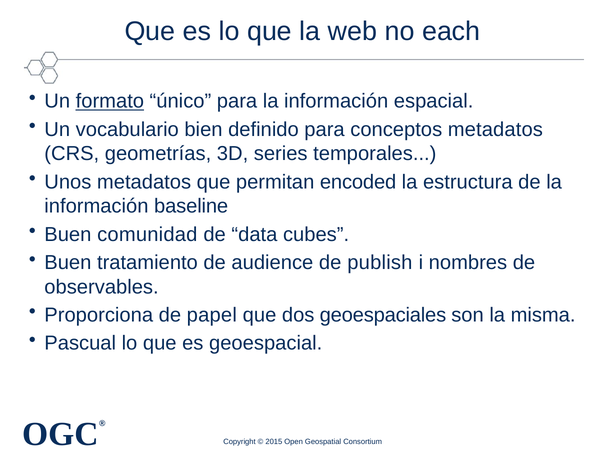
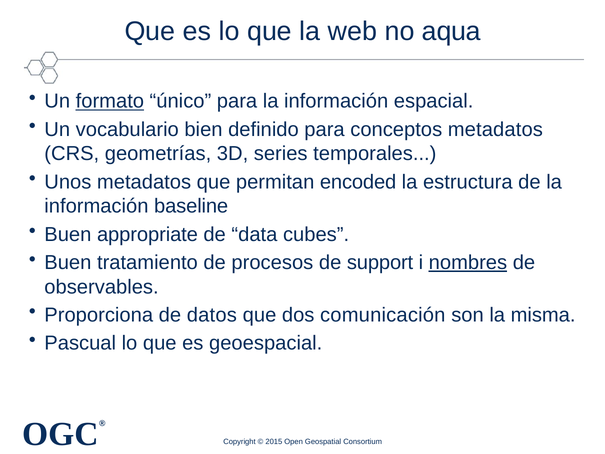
each: each -> aqua
comunidad: comunidad -> appropriate
audience: audience -> procesos
publish: publish -> support
nombres underline: none -> present
papel: papel -> datos
geoespaciales: geoespaciales -> comunicación
